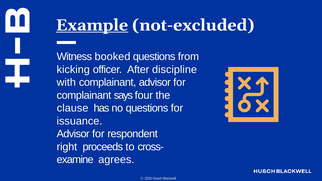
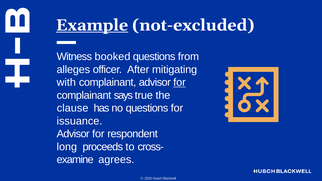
kicking: kicking -> alleges
discipline: discipline -> mitigating
for at (179, 82) underline: none -> present
four: four -> true
right: right -> long
